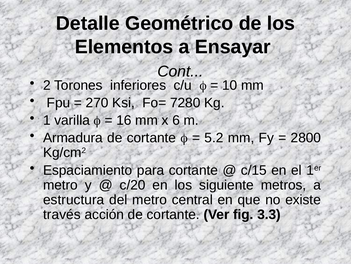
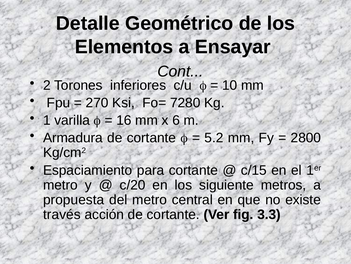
estructura: estructura -> propuesta
